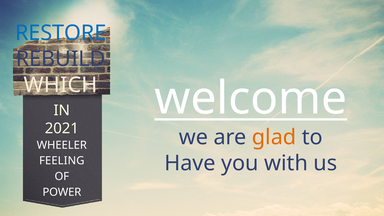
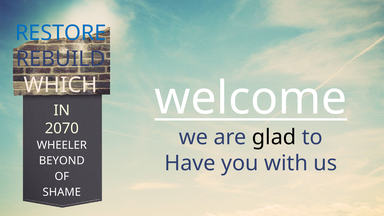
2021: 2021 -> 2070
glad colour: orange -> black
FEELING: FEELING -> BEYOND
POWER: POWER -> SHAME
